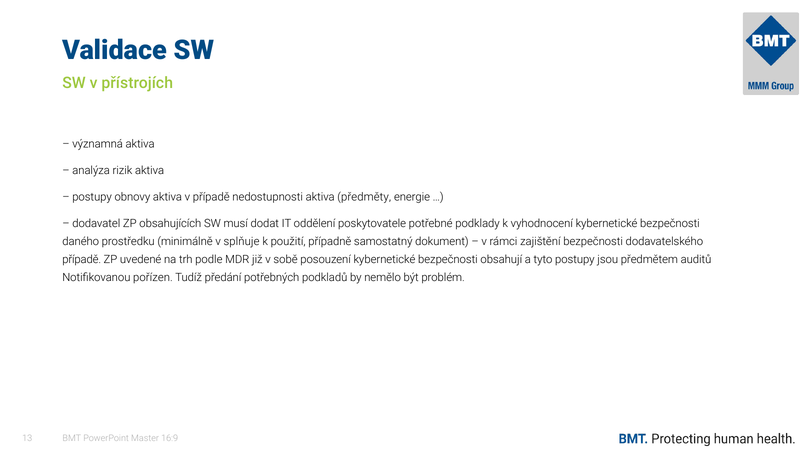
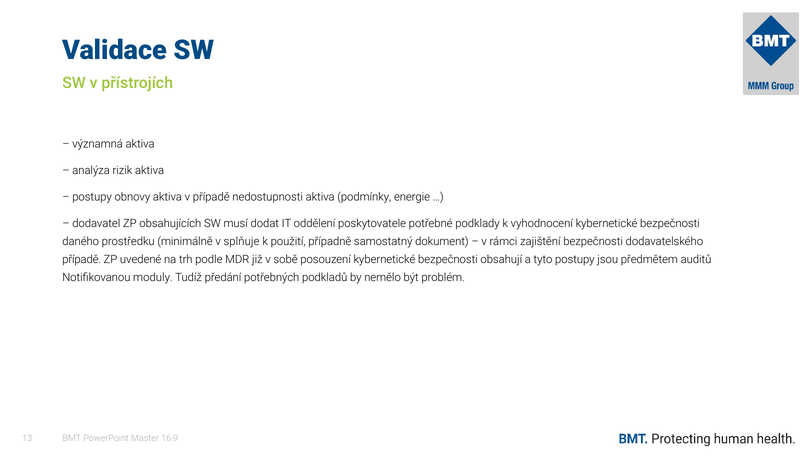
předměty: předměty -> podmínky
pořízen: pořízen -> moduly
